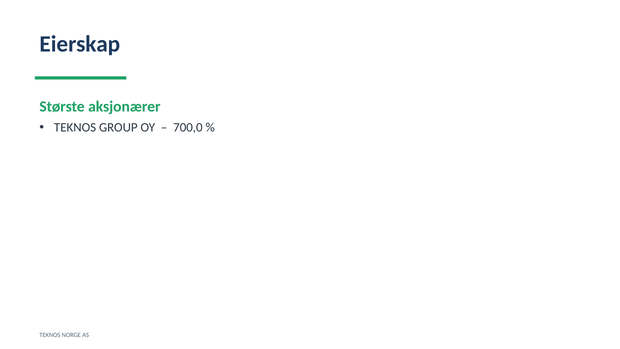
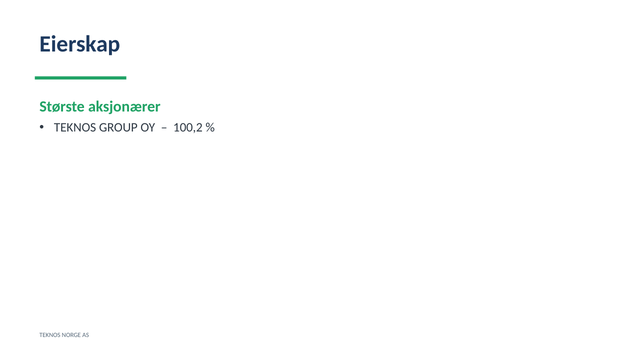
700,0: 700,0 -> 100,2
